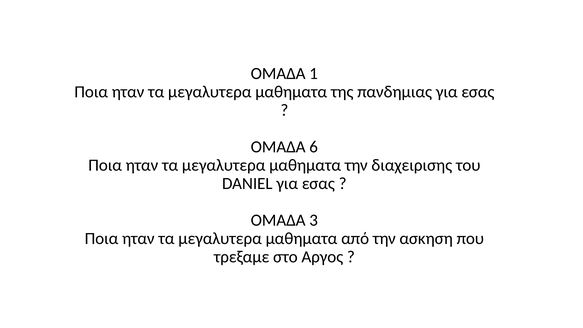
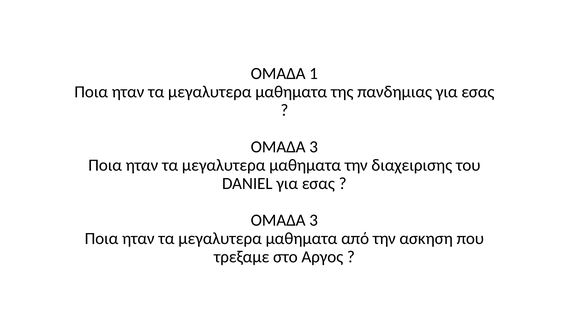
6 at (314, 147): 6 -> 3
